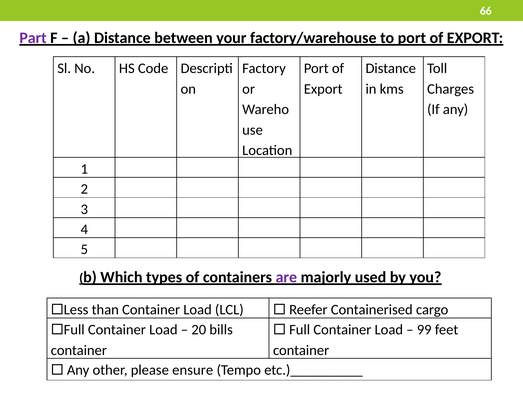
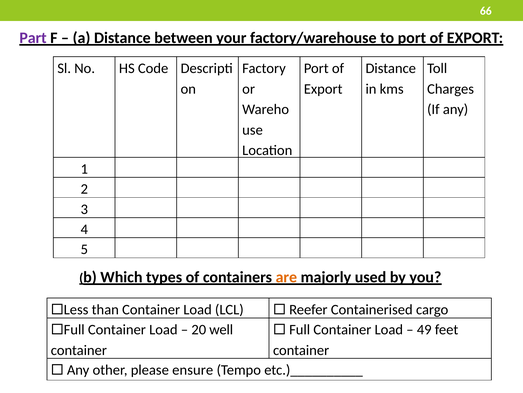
are colour: purple -> orange
bills: bills -> well
99: 99 -> 49
